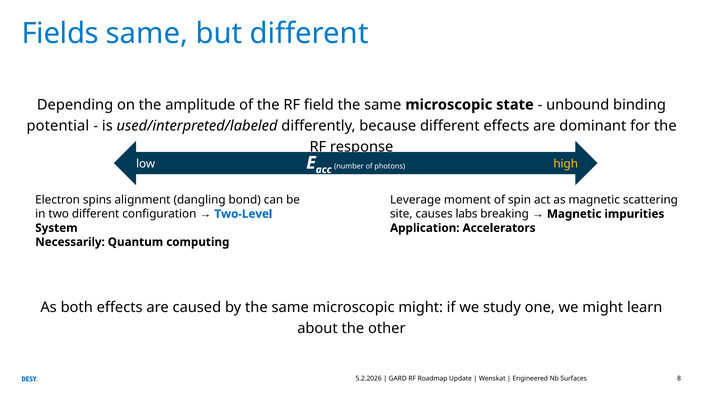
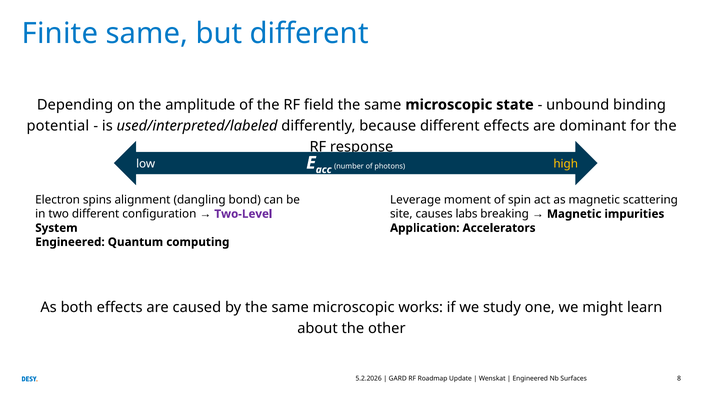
Fields: Fields -> Finite
Two-Level colour: blue -> purple
Necessarily at (70, 242): Necessarily -> Engineered
microscopic might: might -> works
